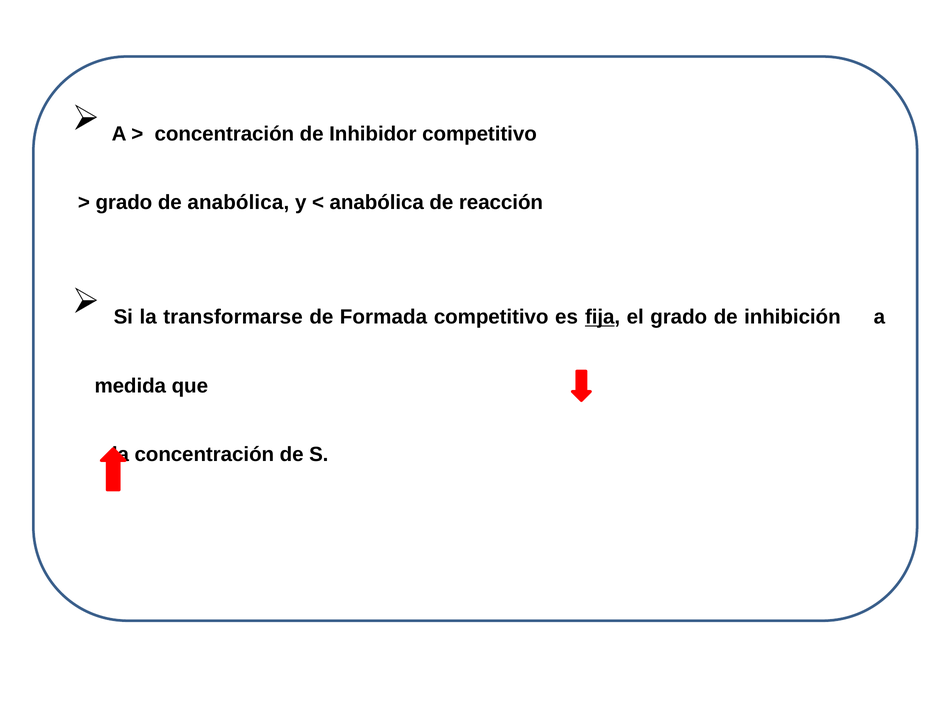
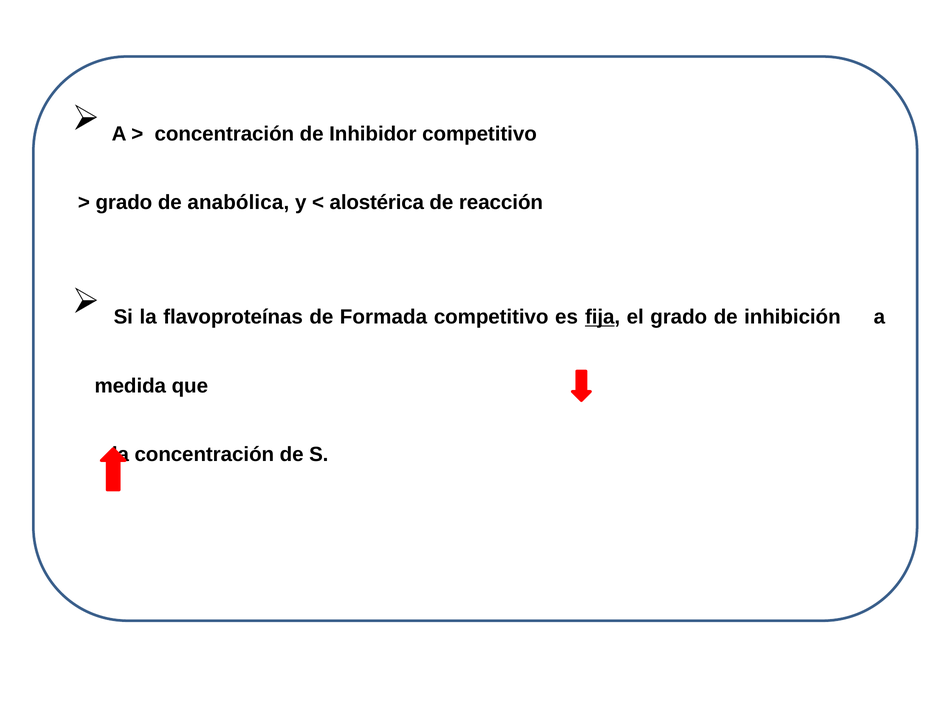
anabólica at (377, 203): anabólica -> alostérica
transformarse: transformarse -> flavoproteínas
